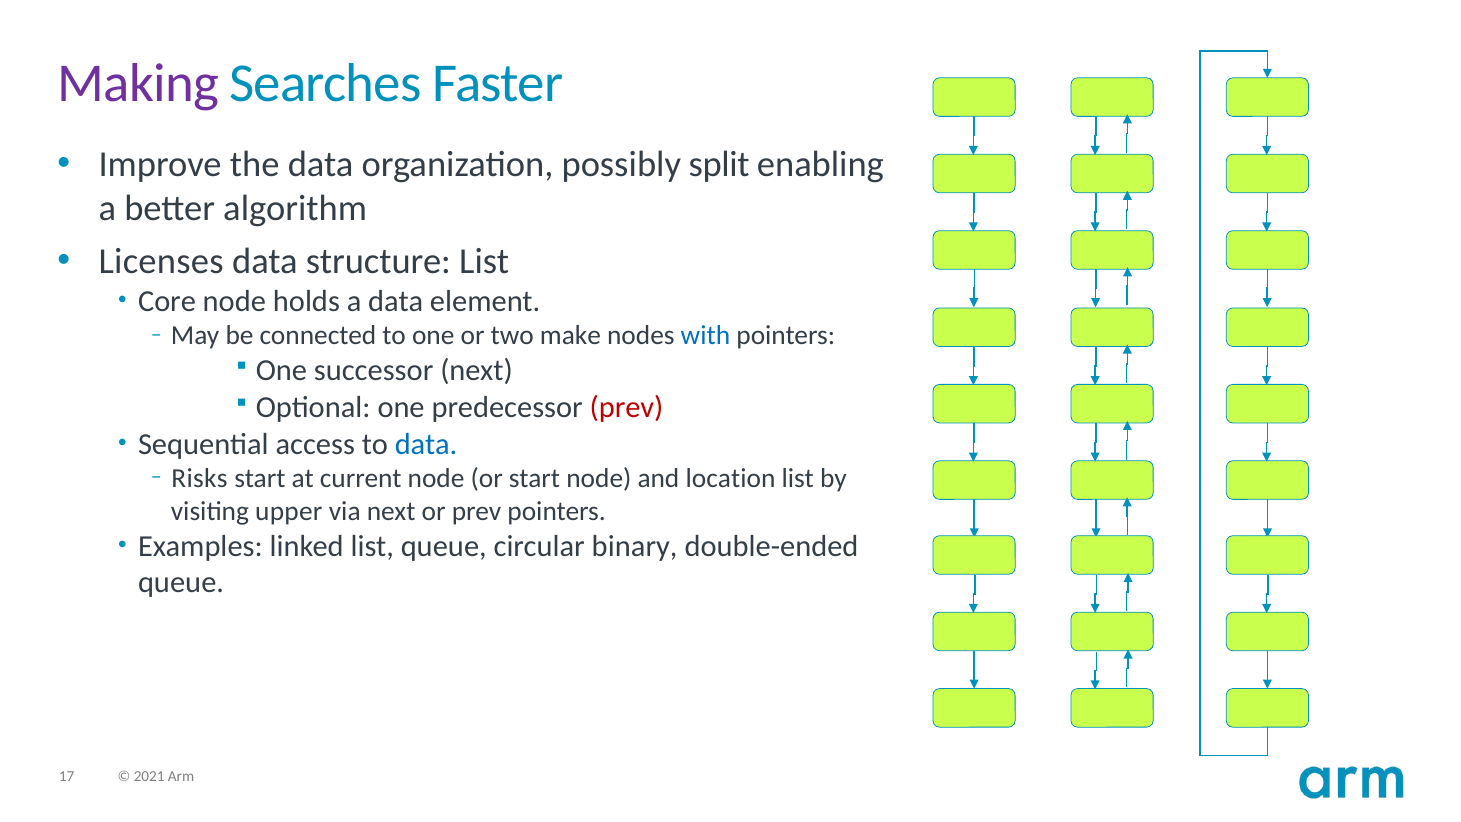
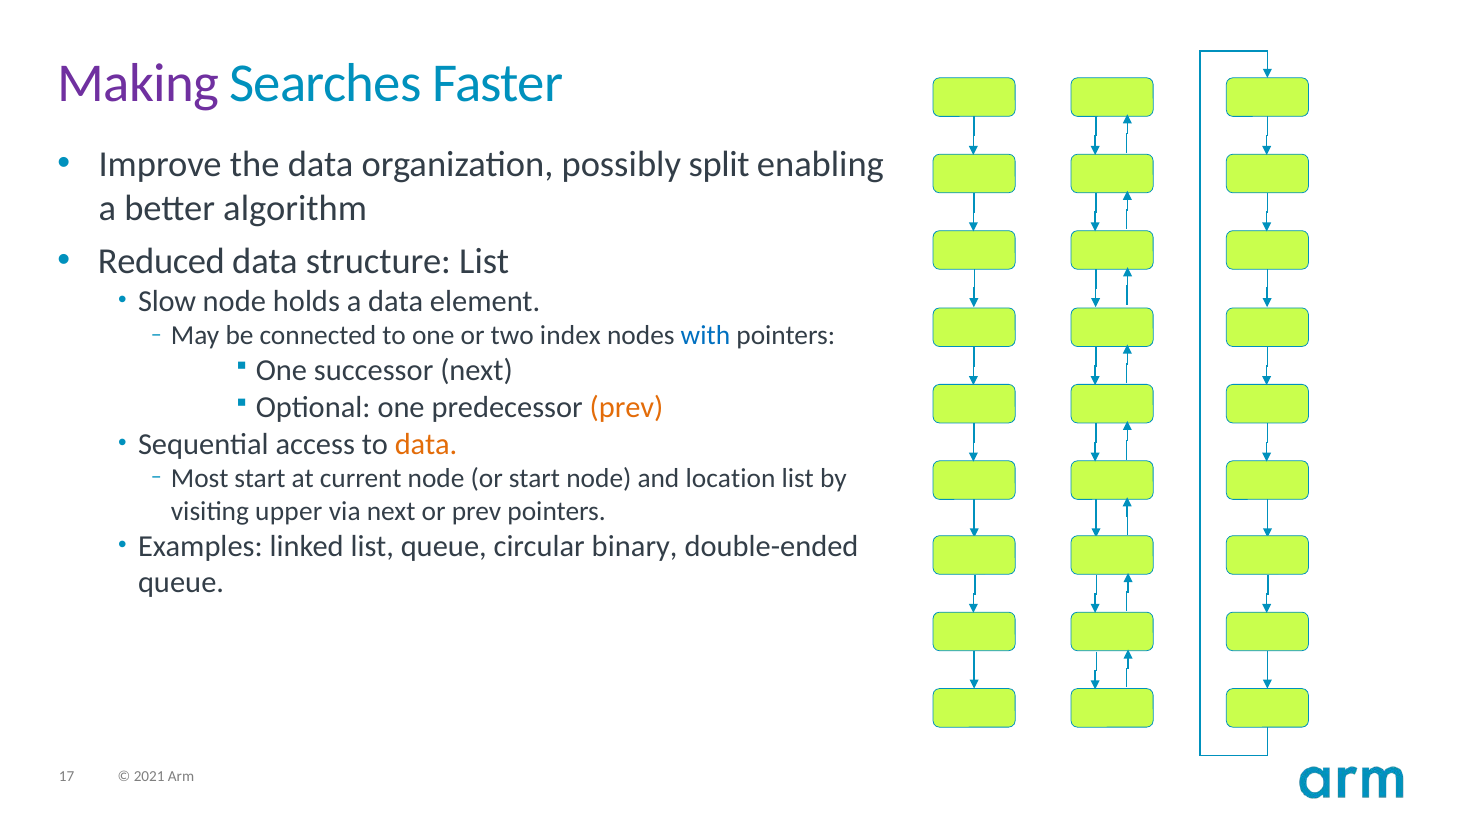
Licenses: Licenses -> Reduced
Core: Core -> Slow
make: make -> index
prev at (627, 407) colour: red -> orange
data at (426, 444) colour: blue -> orange
Risks: Risks -> Most
